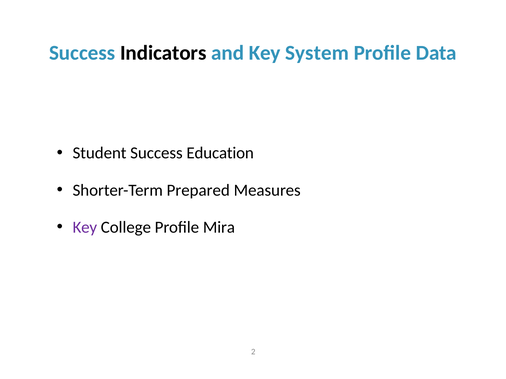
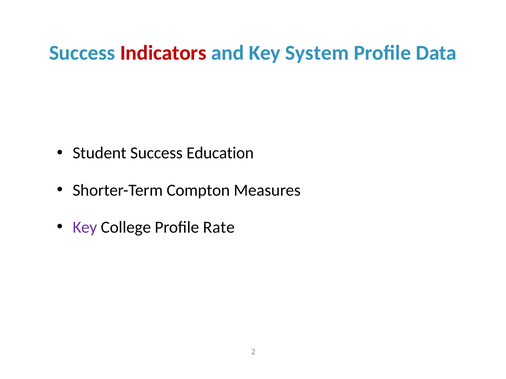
Indicators colour: black -> red
Prepared: Prepared -> Compton
Mira: Mira -> Rate
